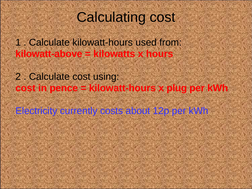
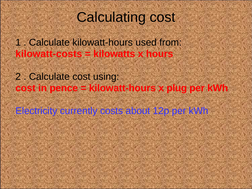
kilowatt-above: kilowatt-above -> kilowatt-costs
